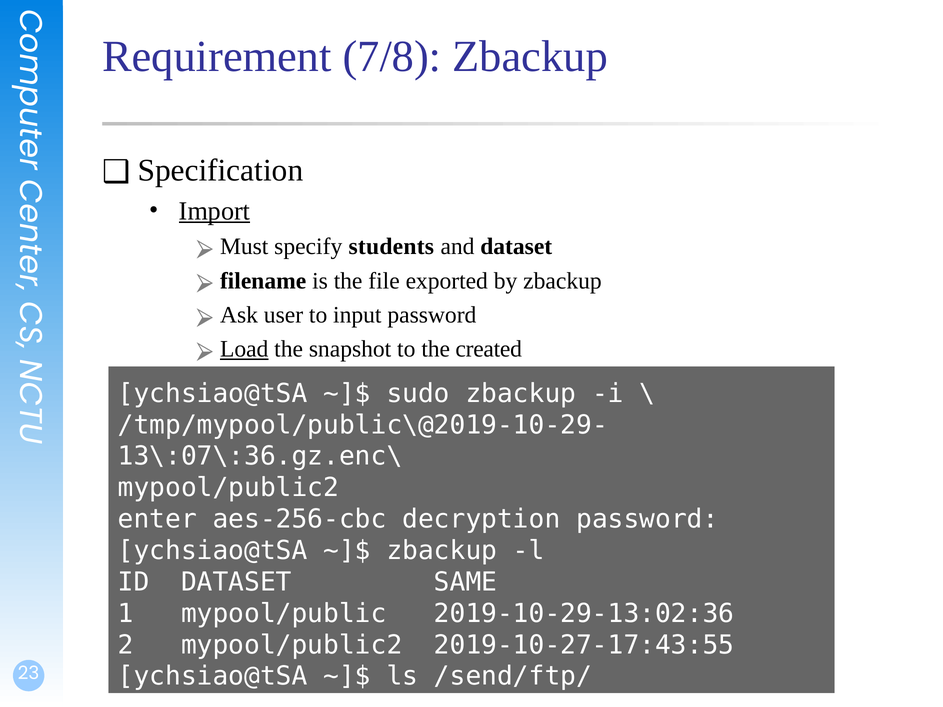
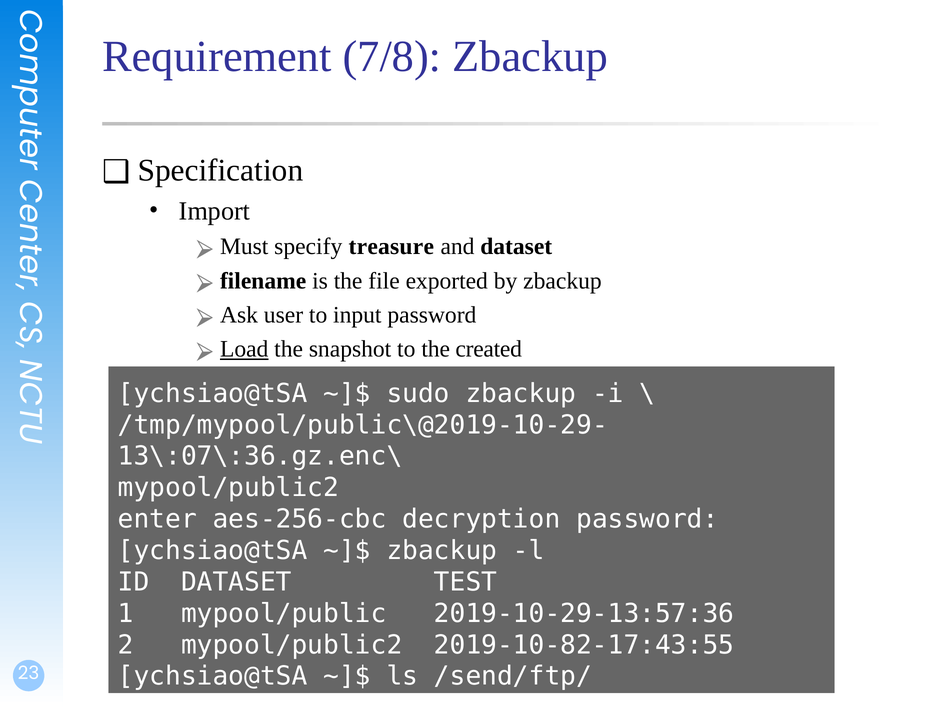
Import underline: present -> none
students: students -> treasure
SAME: SAME -> TEST
2019-10-29-13:02:36: 2019-10-29-13:02:36 -> 2019-10-29-13:57:36
2019-10-27-17:43:55: 2019-10-27-17:43:55 -> 2019-10-82-17:43:55
